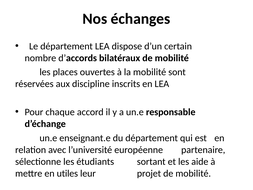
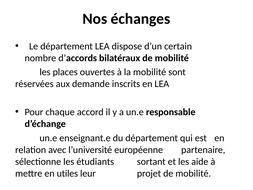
discipline: discipline -> demande
